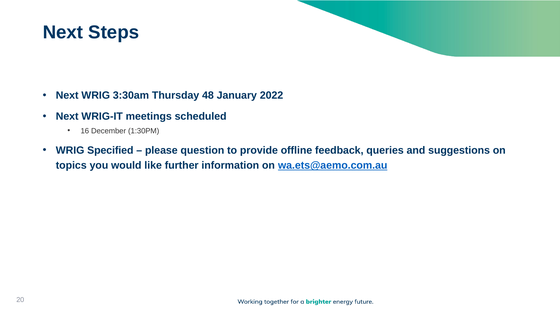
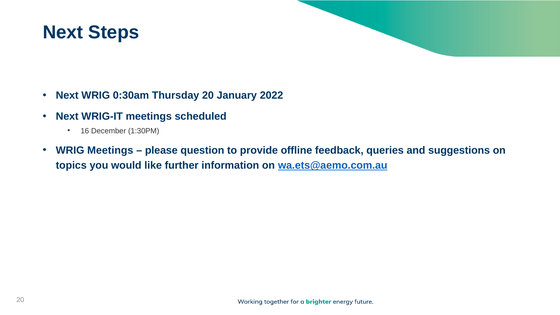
3:30am: 3:30am -> 0:30am
Thursday 48: 48 -> 20
WRIG Specified: Specified -> Meetings
